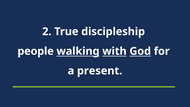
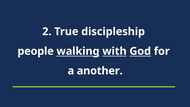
present: present -> another
